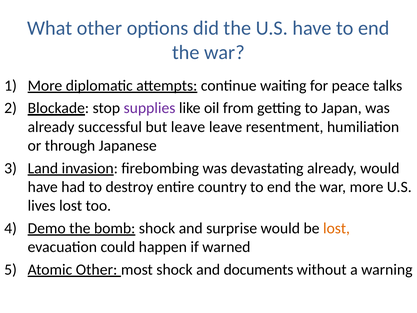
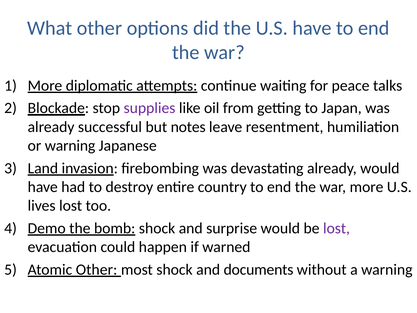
but leave: leave -> notes
or through: through -> warning
lost at (337, 228) colour: orange -> purple
